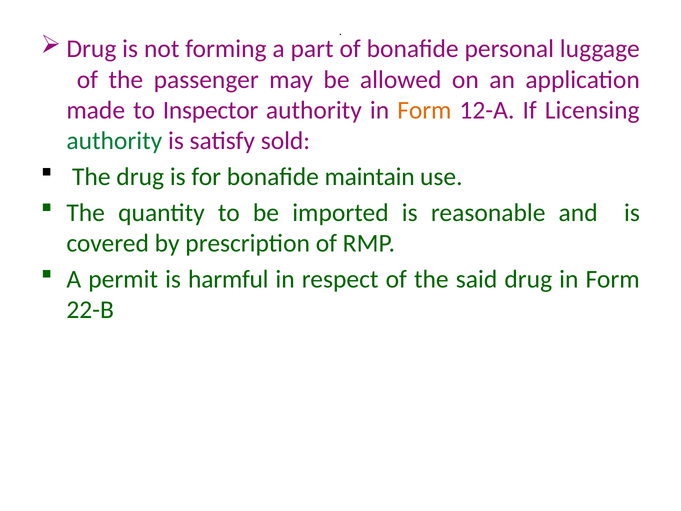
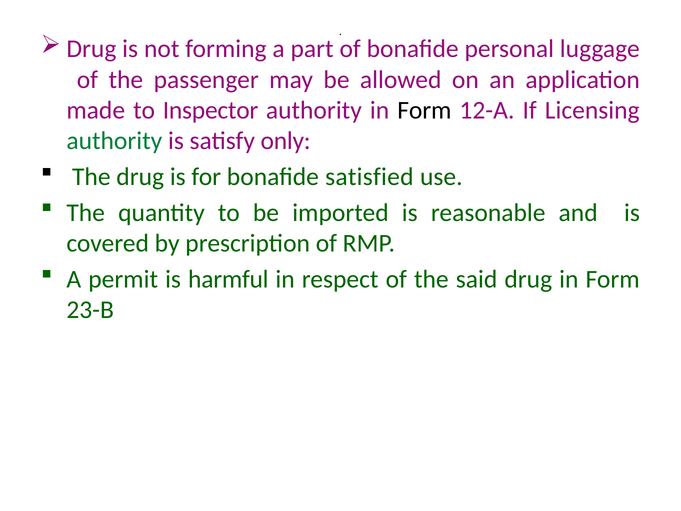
Form at (424, 110) colour: orange -> black
sold: sold -> only
maintain: maintain -> satisfied
22-B: 22-B -> 23-B
